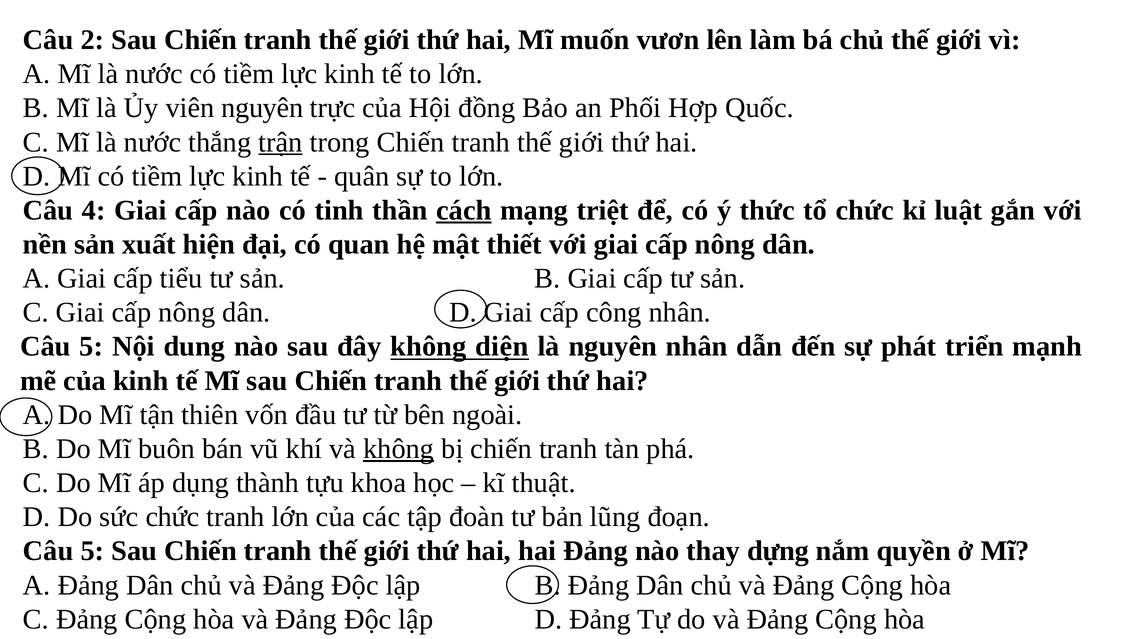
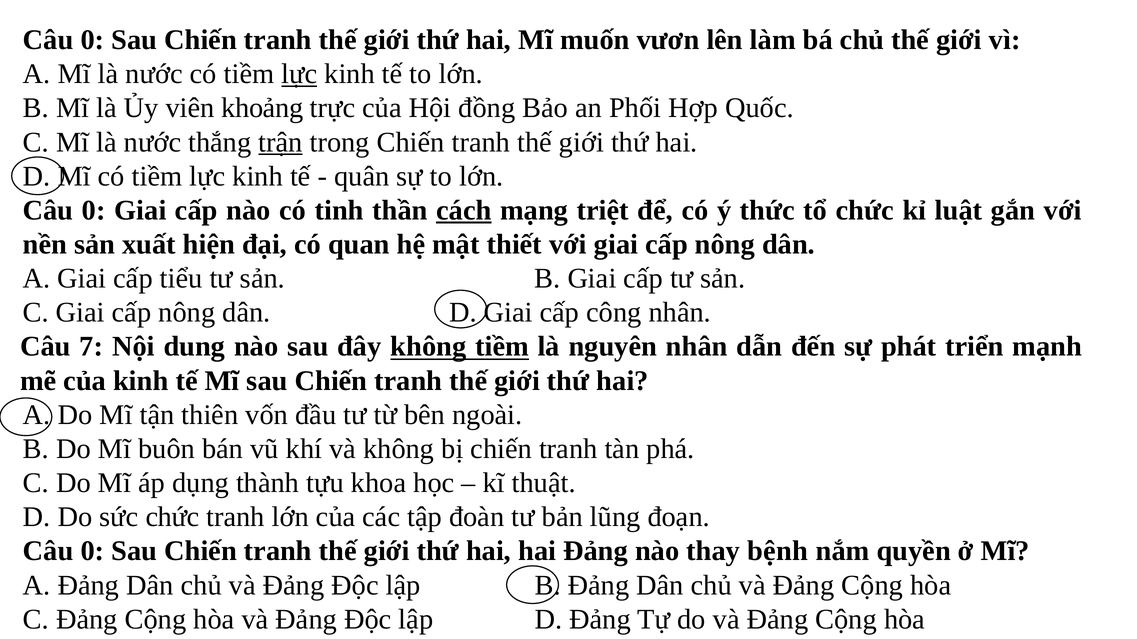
2 at (92, 40): 2 -> 0
lực at (299, 74) underline: none -> present
viên nguyên: nguyên -> khoảng
4 at (94, 210): 4 -> 0
5 at (91, 347): 5 -> 7
không diện: diện -> tiềm
không at (399, 449) underline: present -> none
5 at (92, 552): 5 -> 0
dựng: dựng -> bệnh
